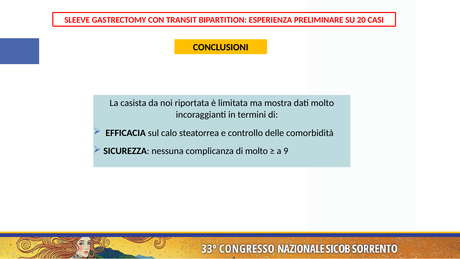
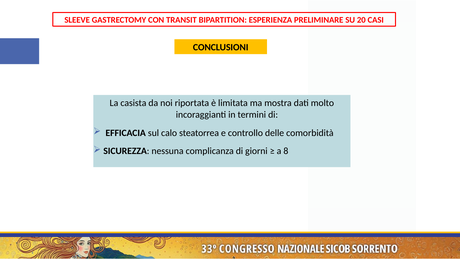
di molto: molto -> giorni
9: 9 -> 8
